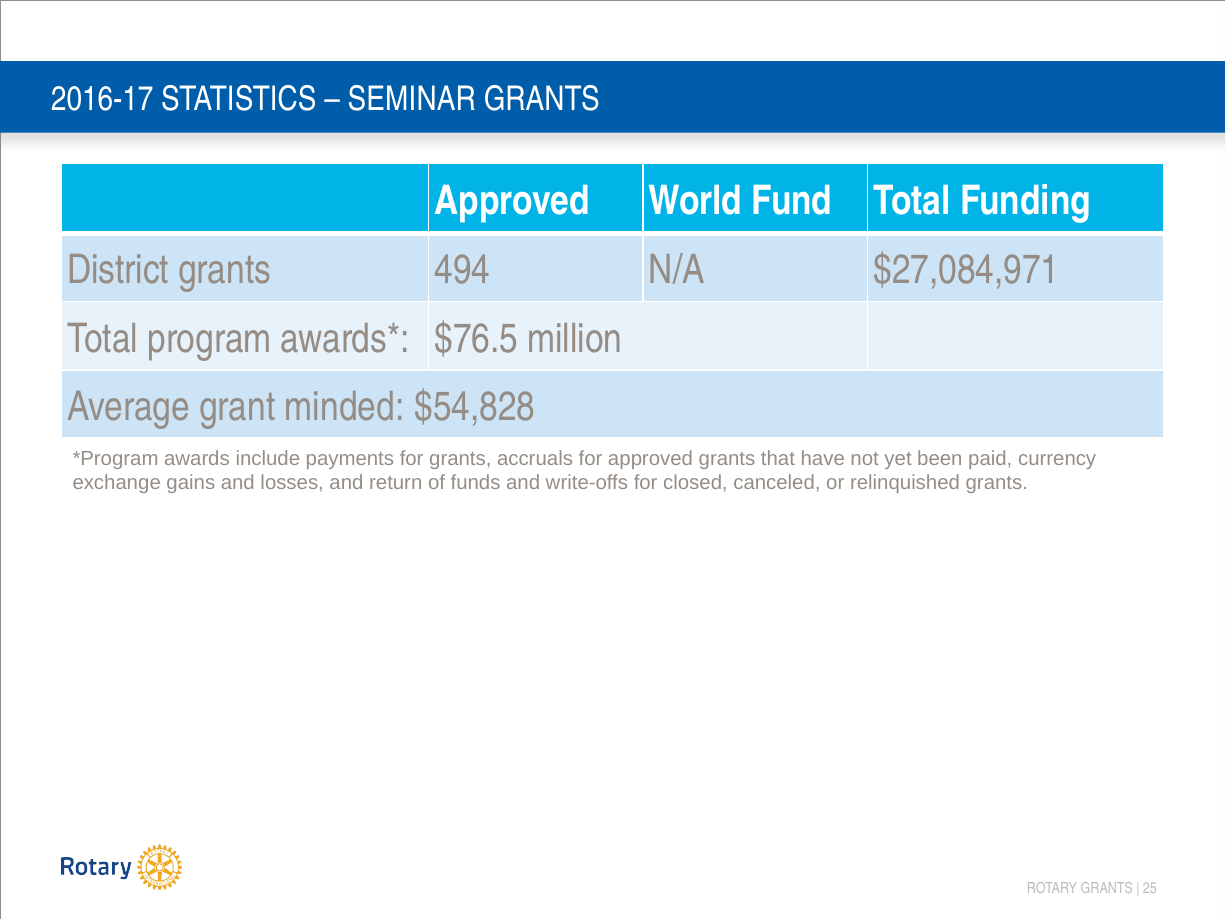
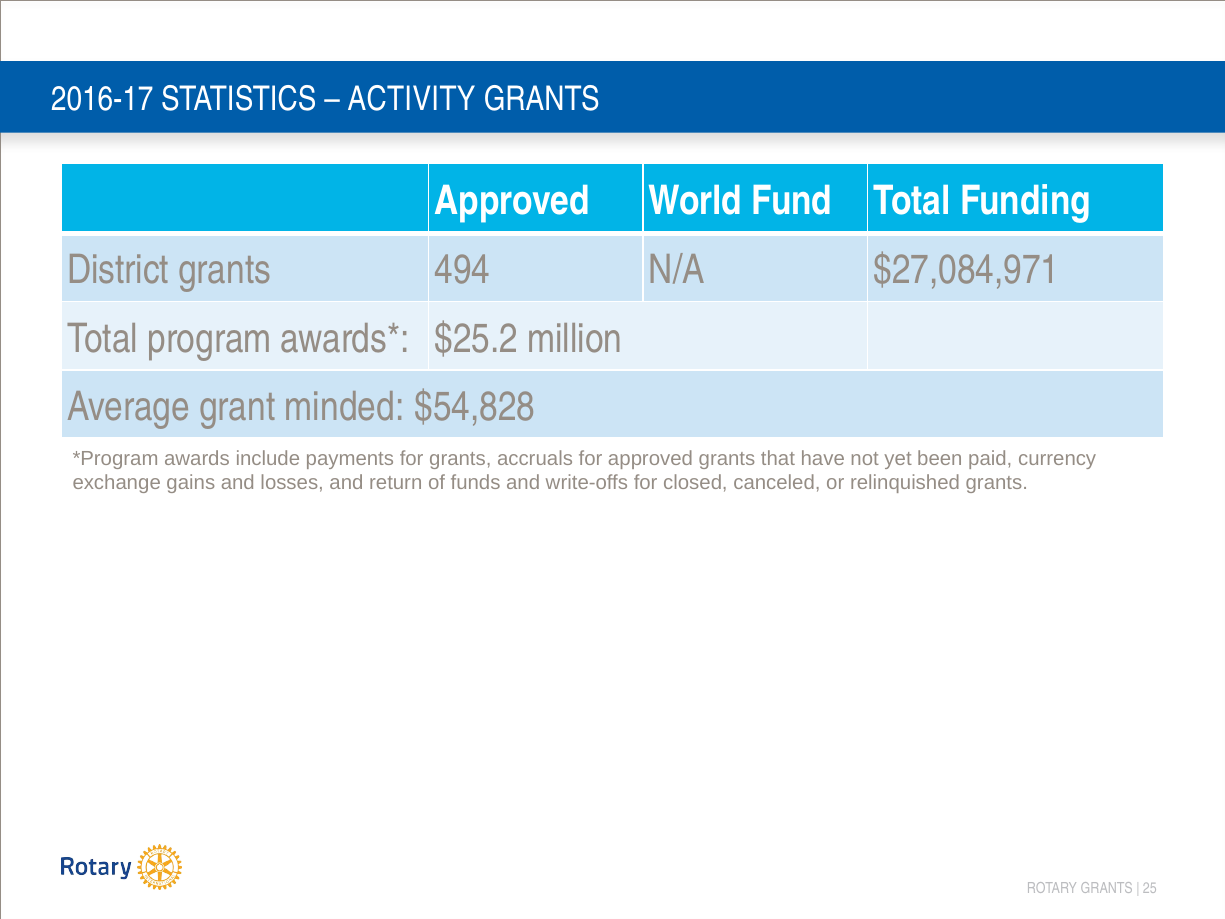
SEMINAR: SEMINAR -> ACTIVITY
$76.5: $76.5 -> $25.2
